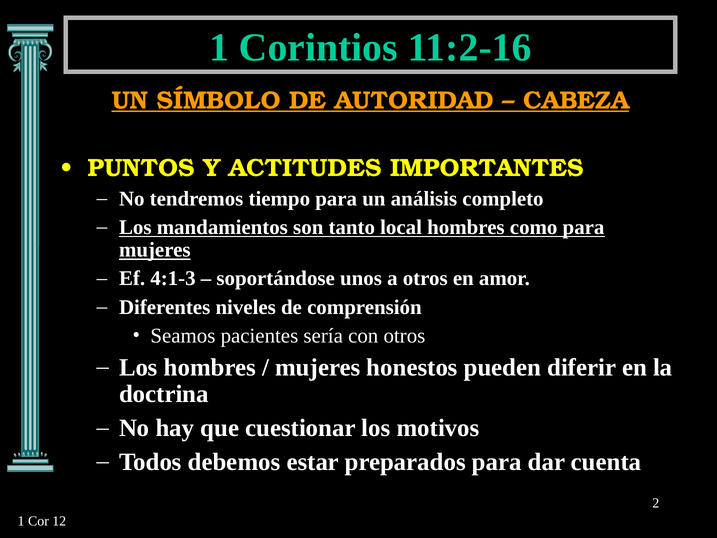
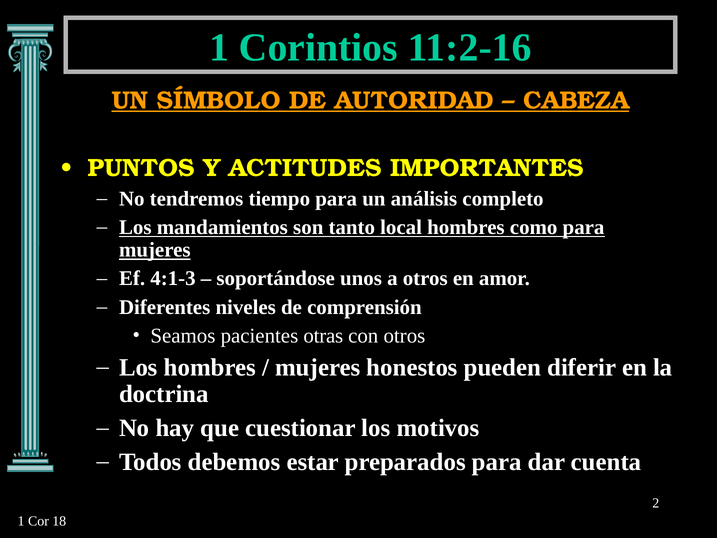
sería: sería -> otras
12: 12 -> 18
